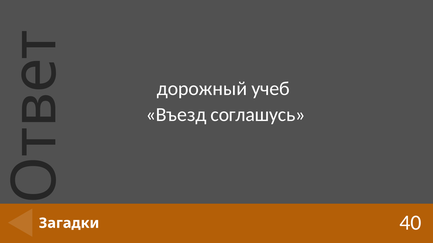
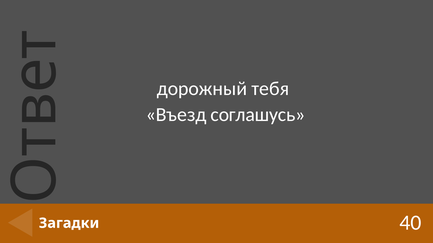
учеб: учеб -> тебя
